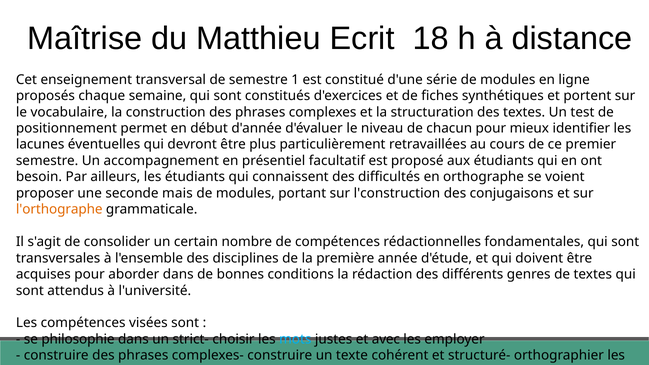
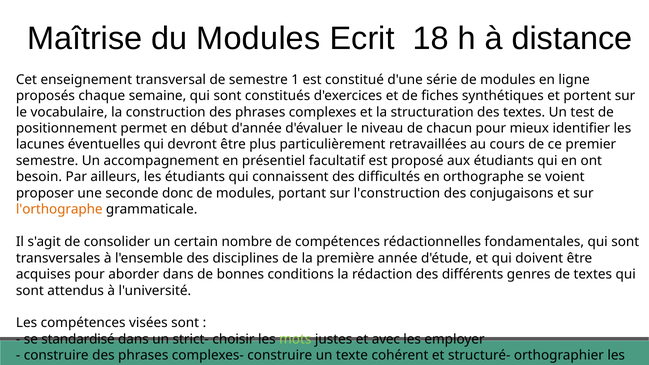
du Matthieu: Matthieu -> Modules
mais: mais -> donc
philosophie: philosophie -> standardisé
mots colour: light blue -> light green
